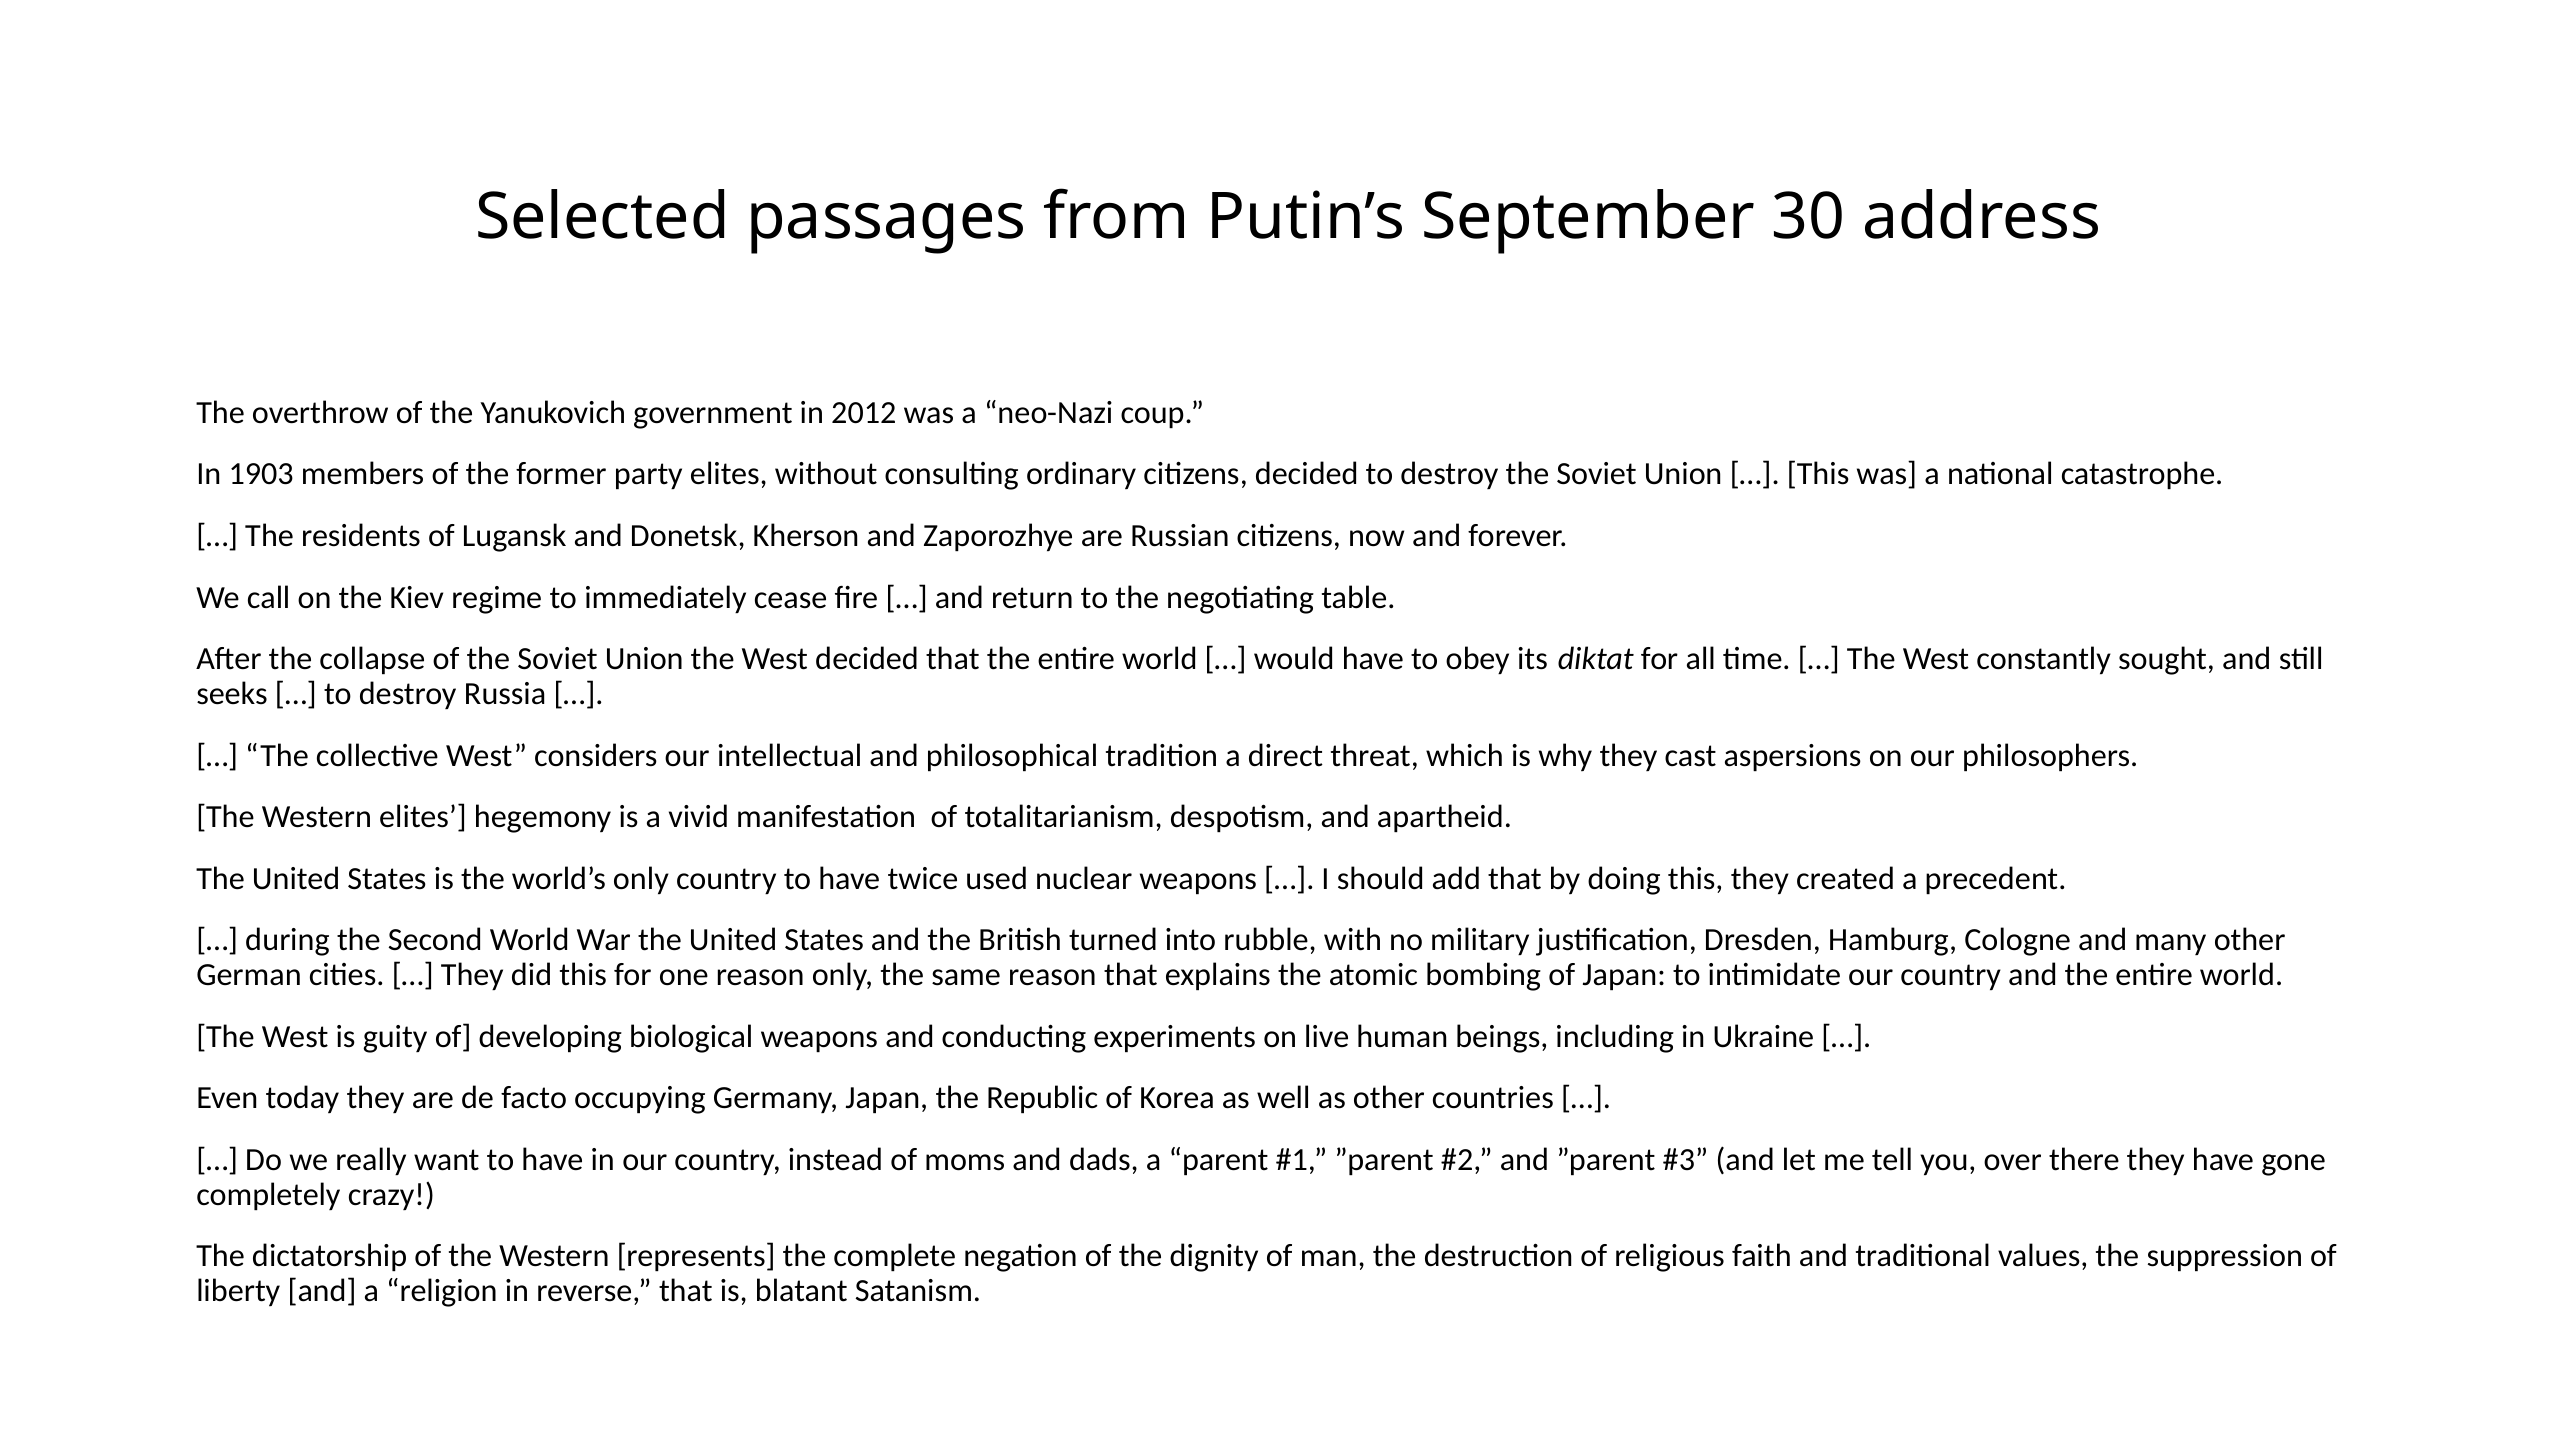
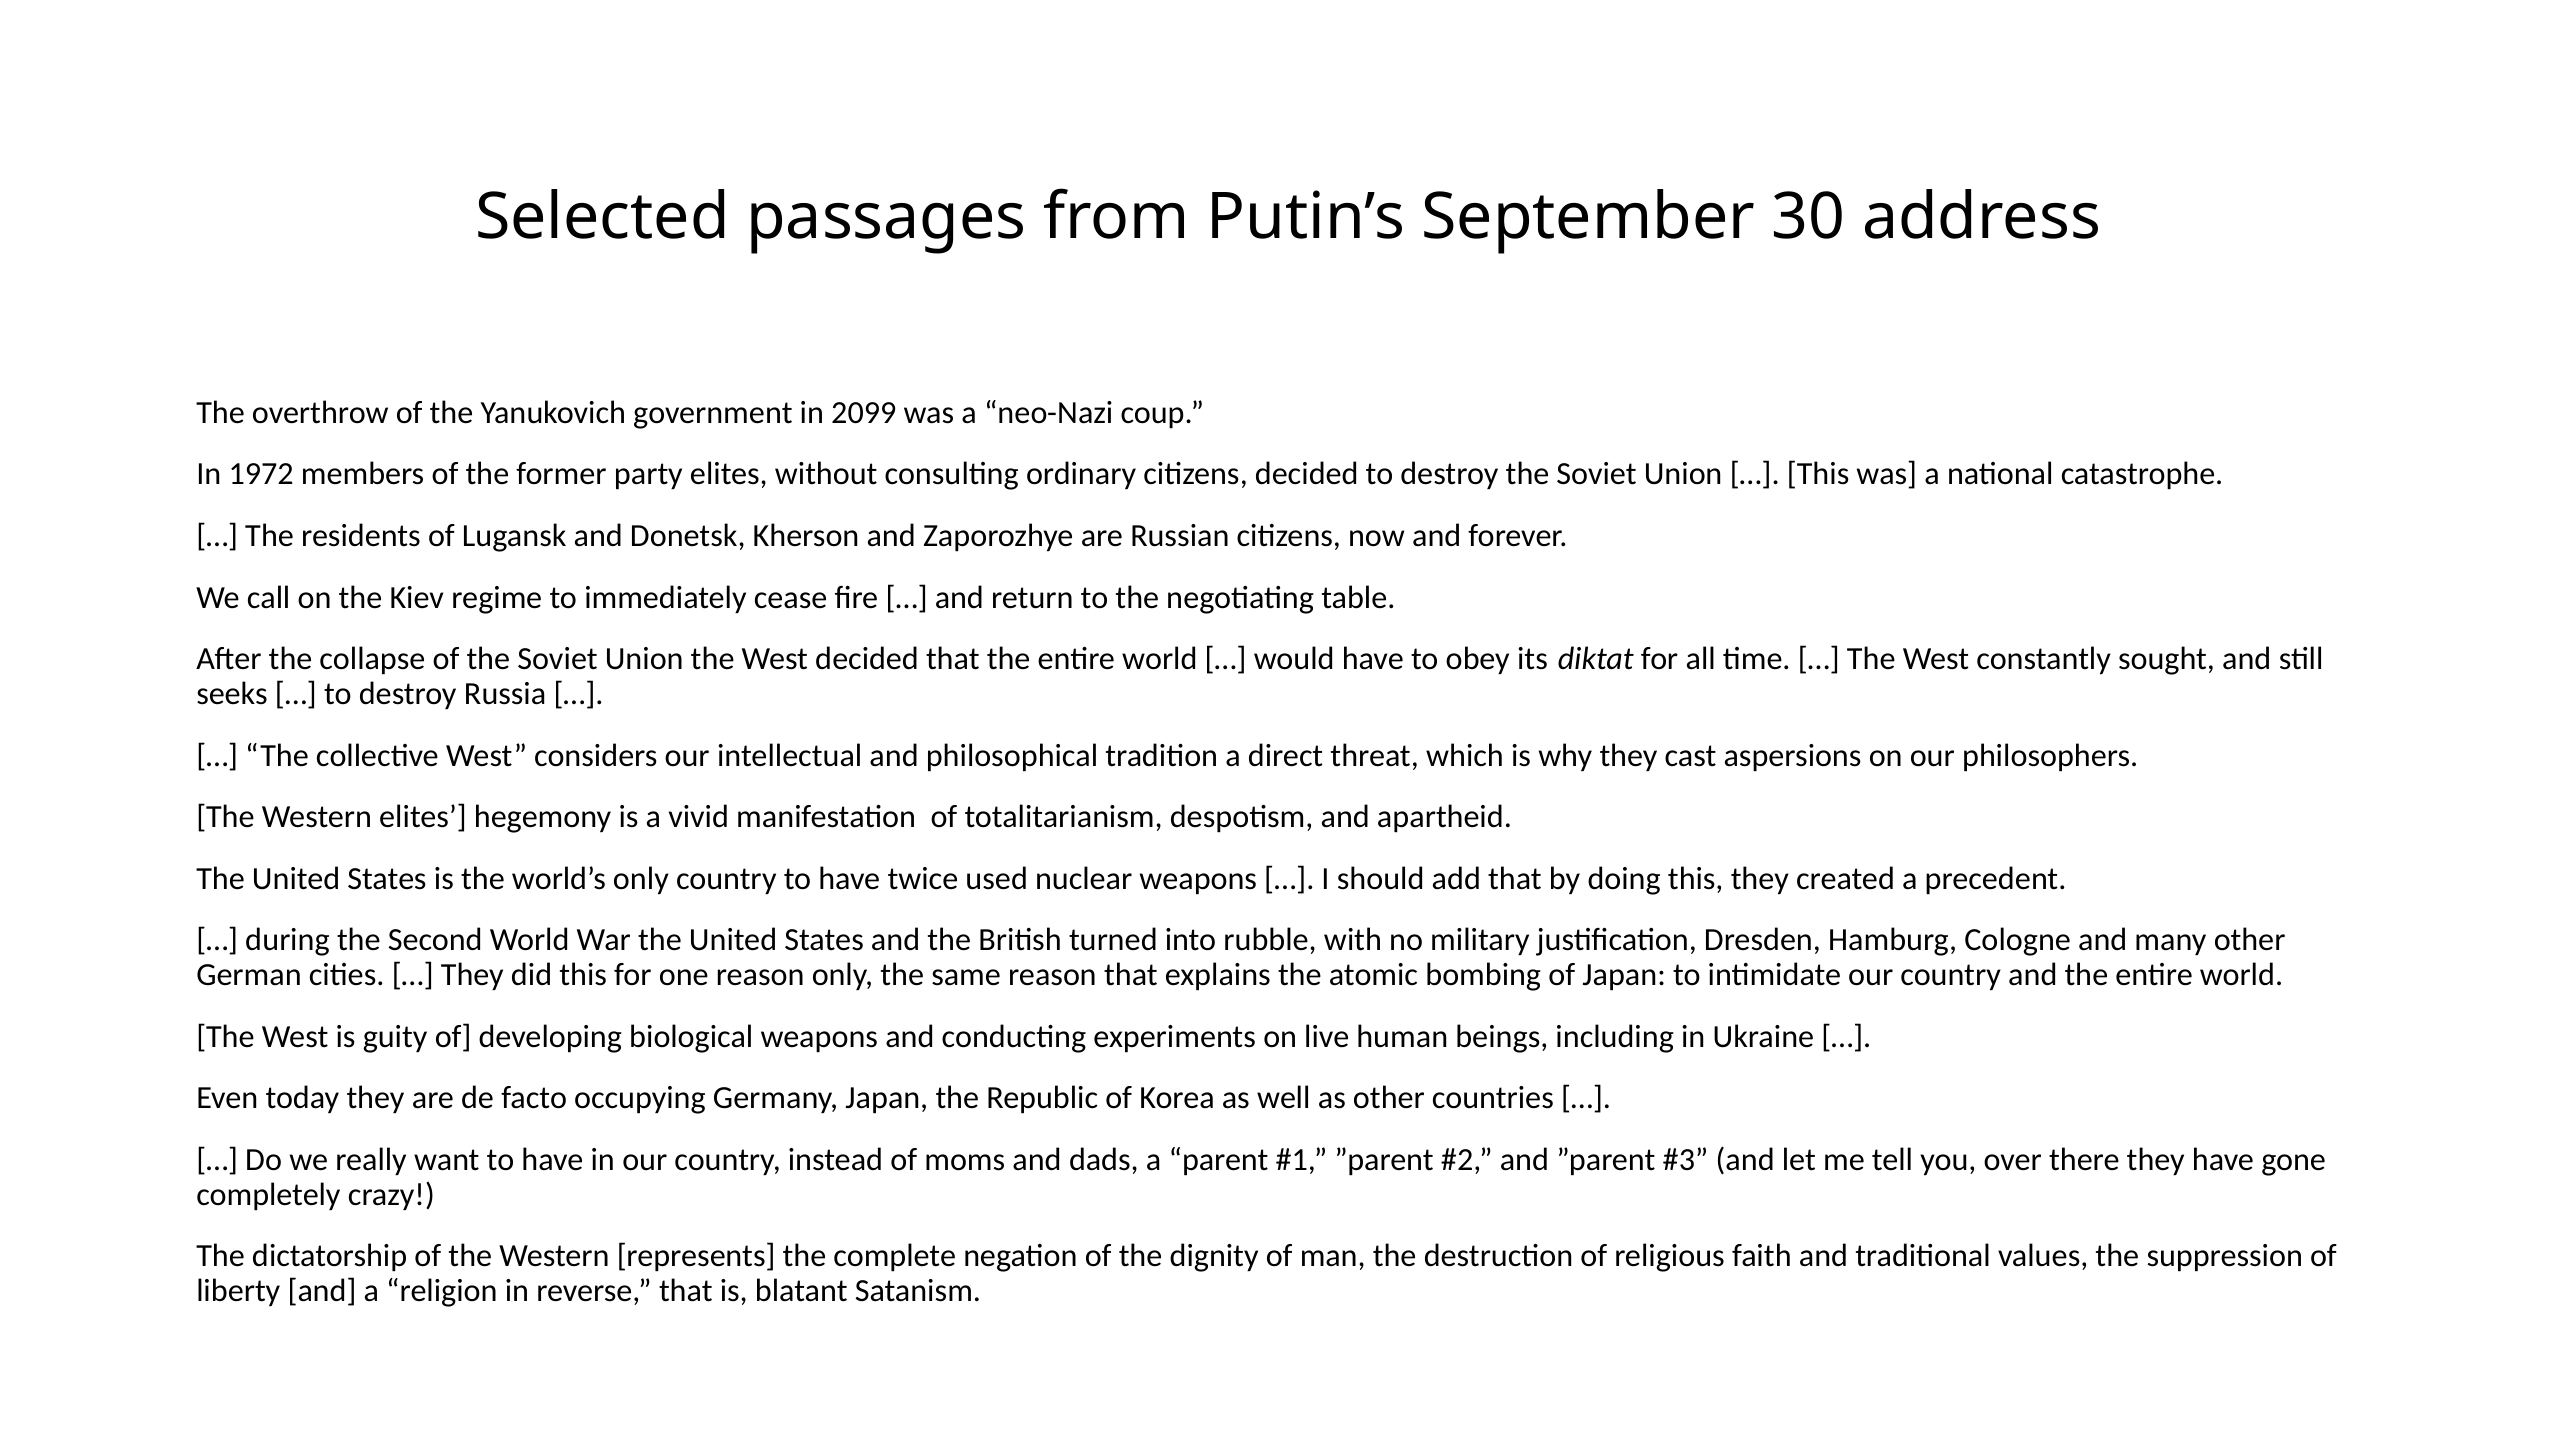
2012: 2012 -> 2099
1903: 1903 -> 1972
